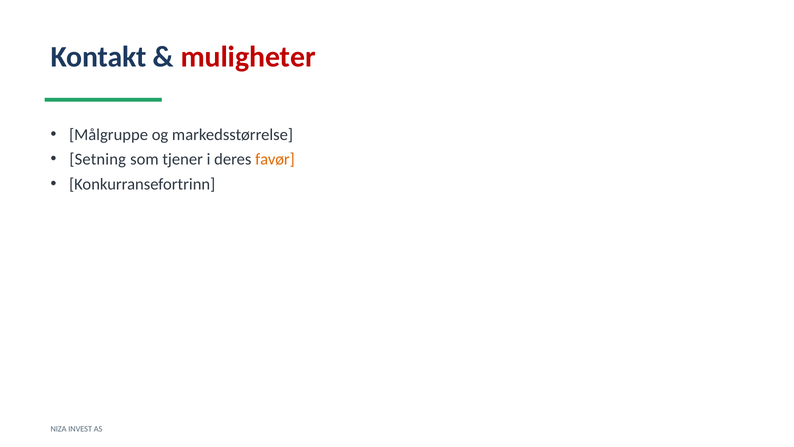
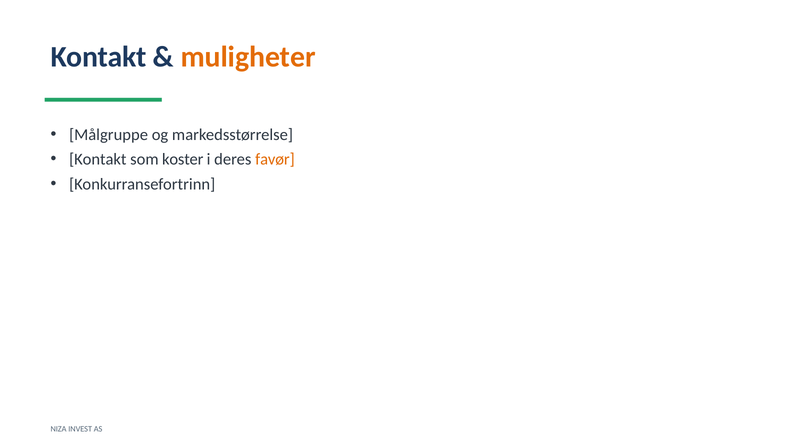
muligheter colour: red -> orange
Setning at (98, 159): Setning -> Kontakt
tjener: tjener -> koster
